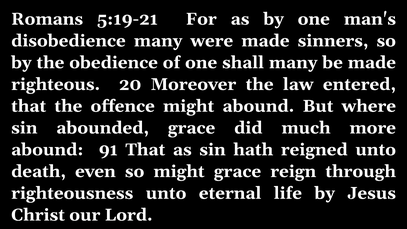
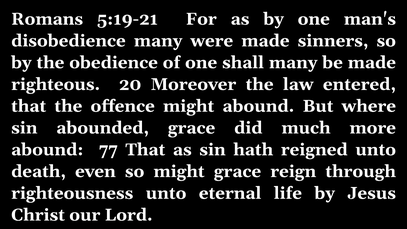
91: 91 -> 77
